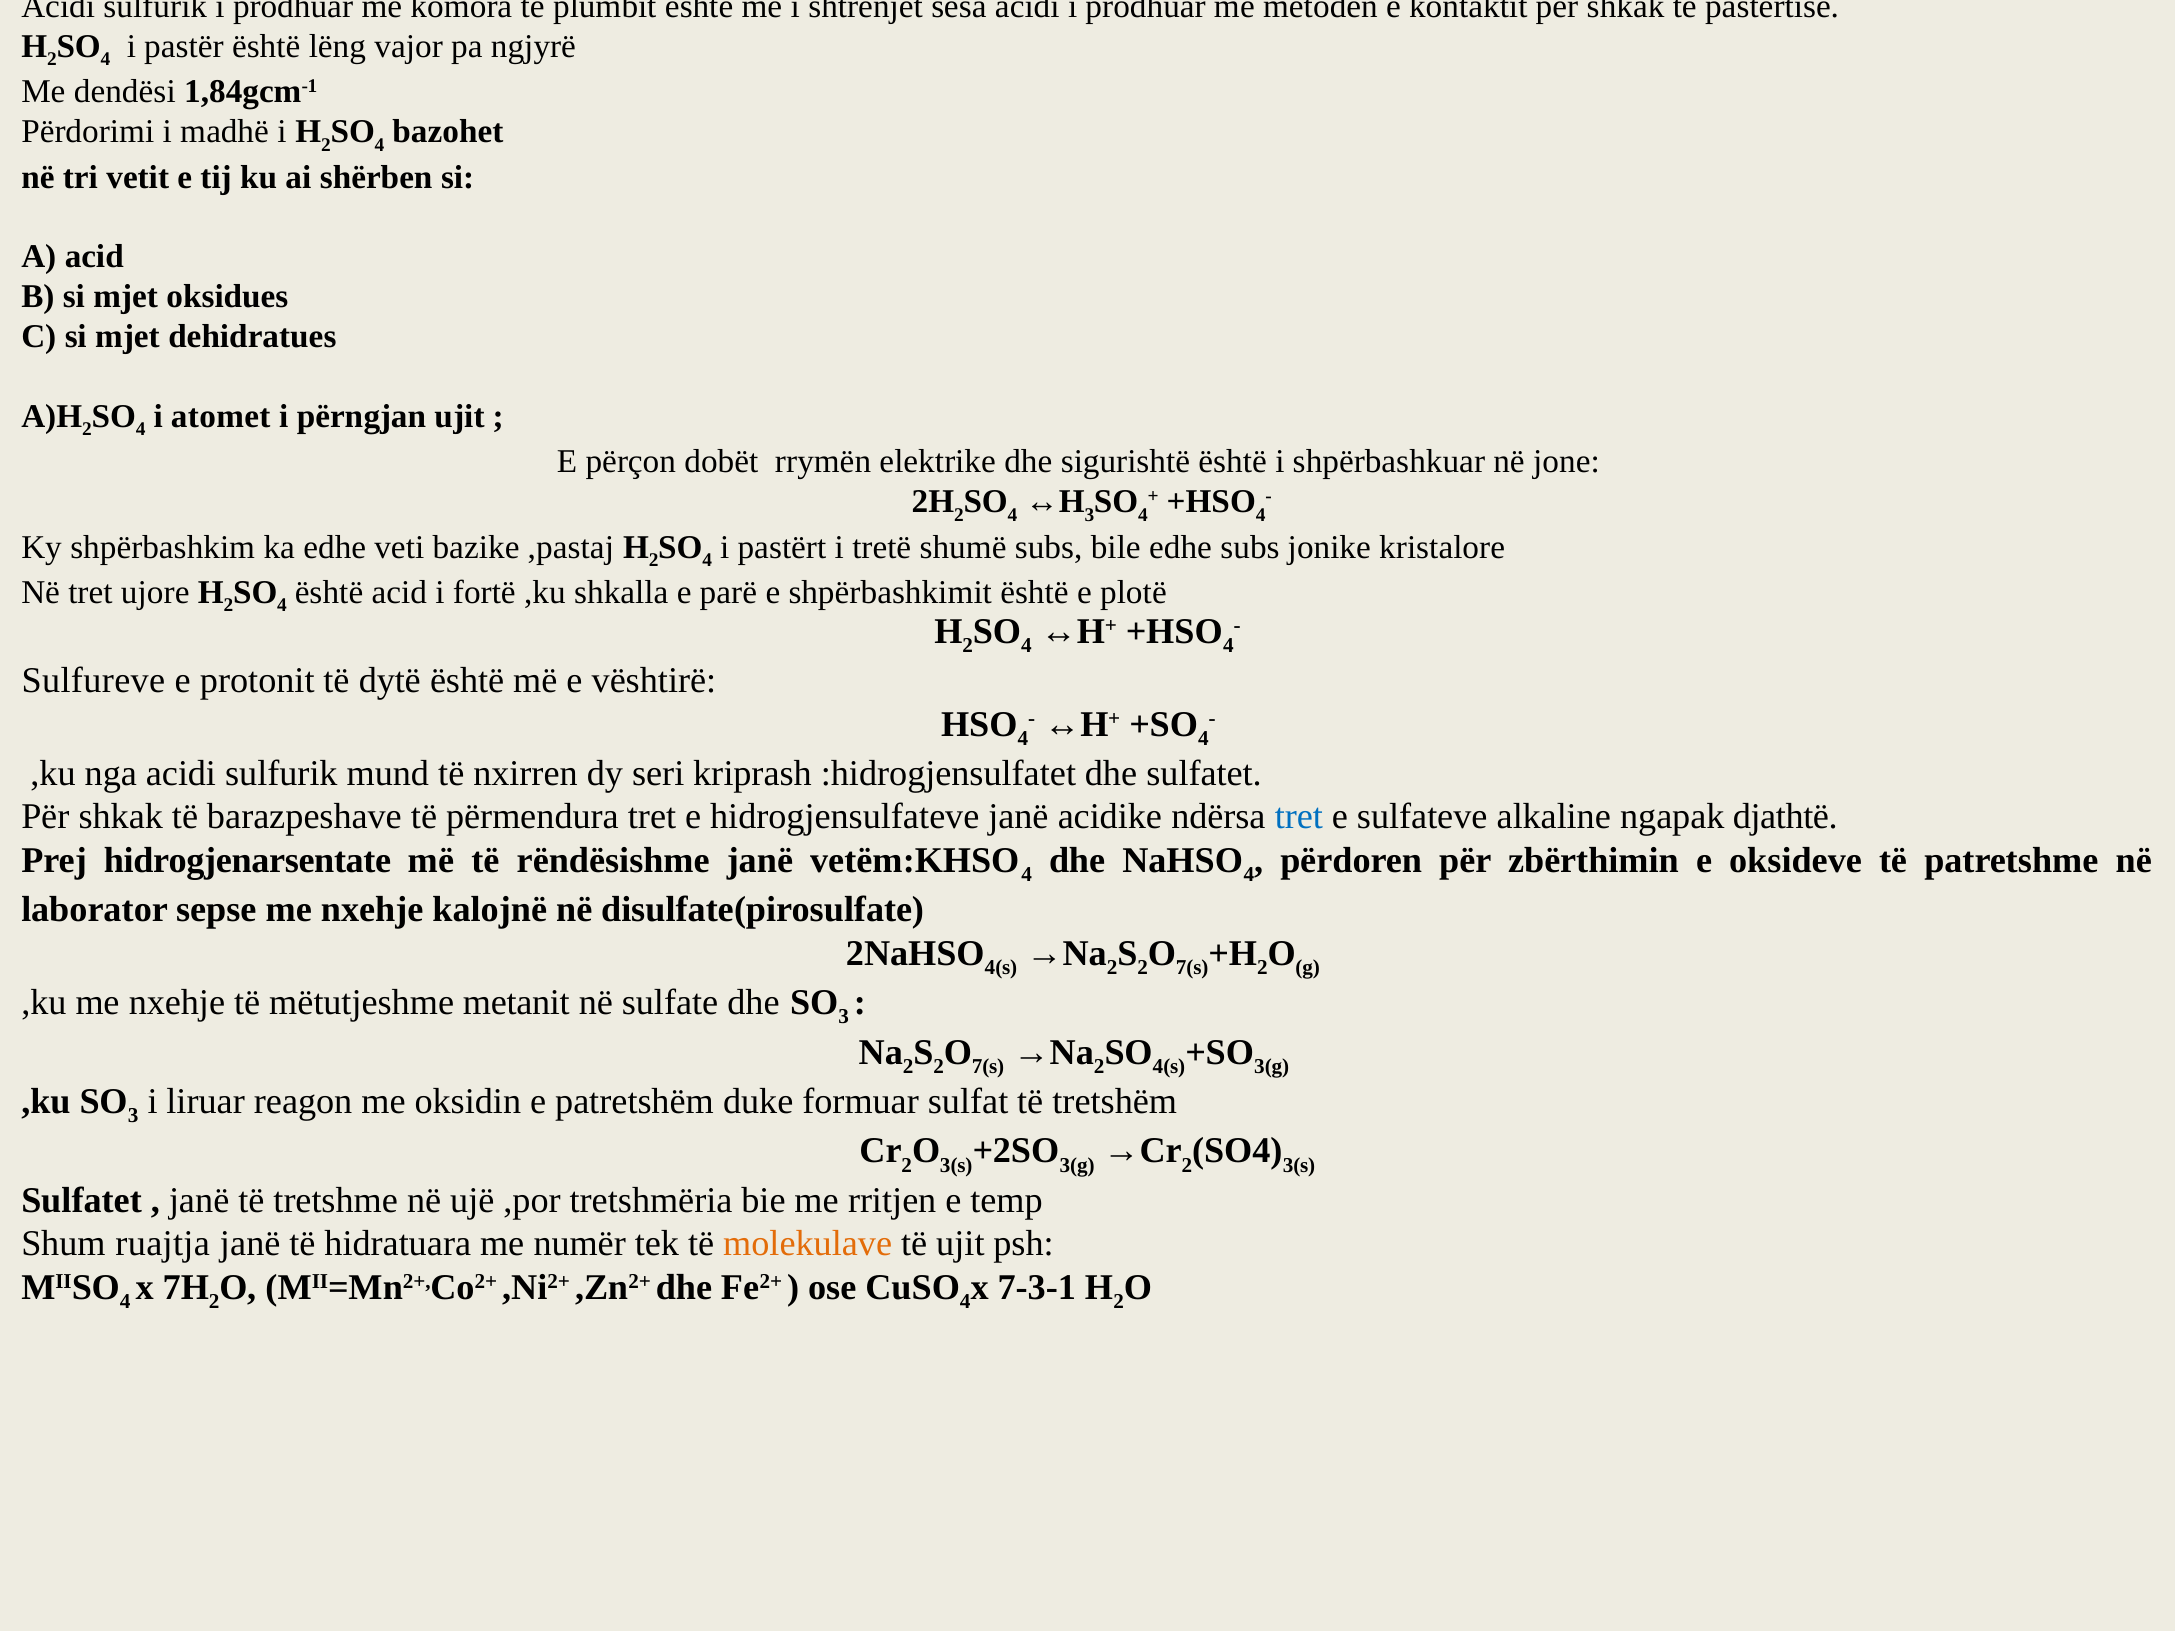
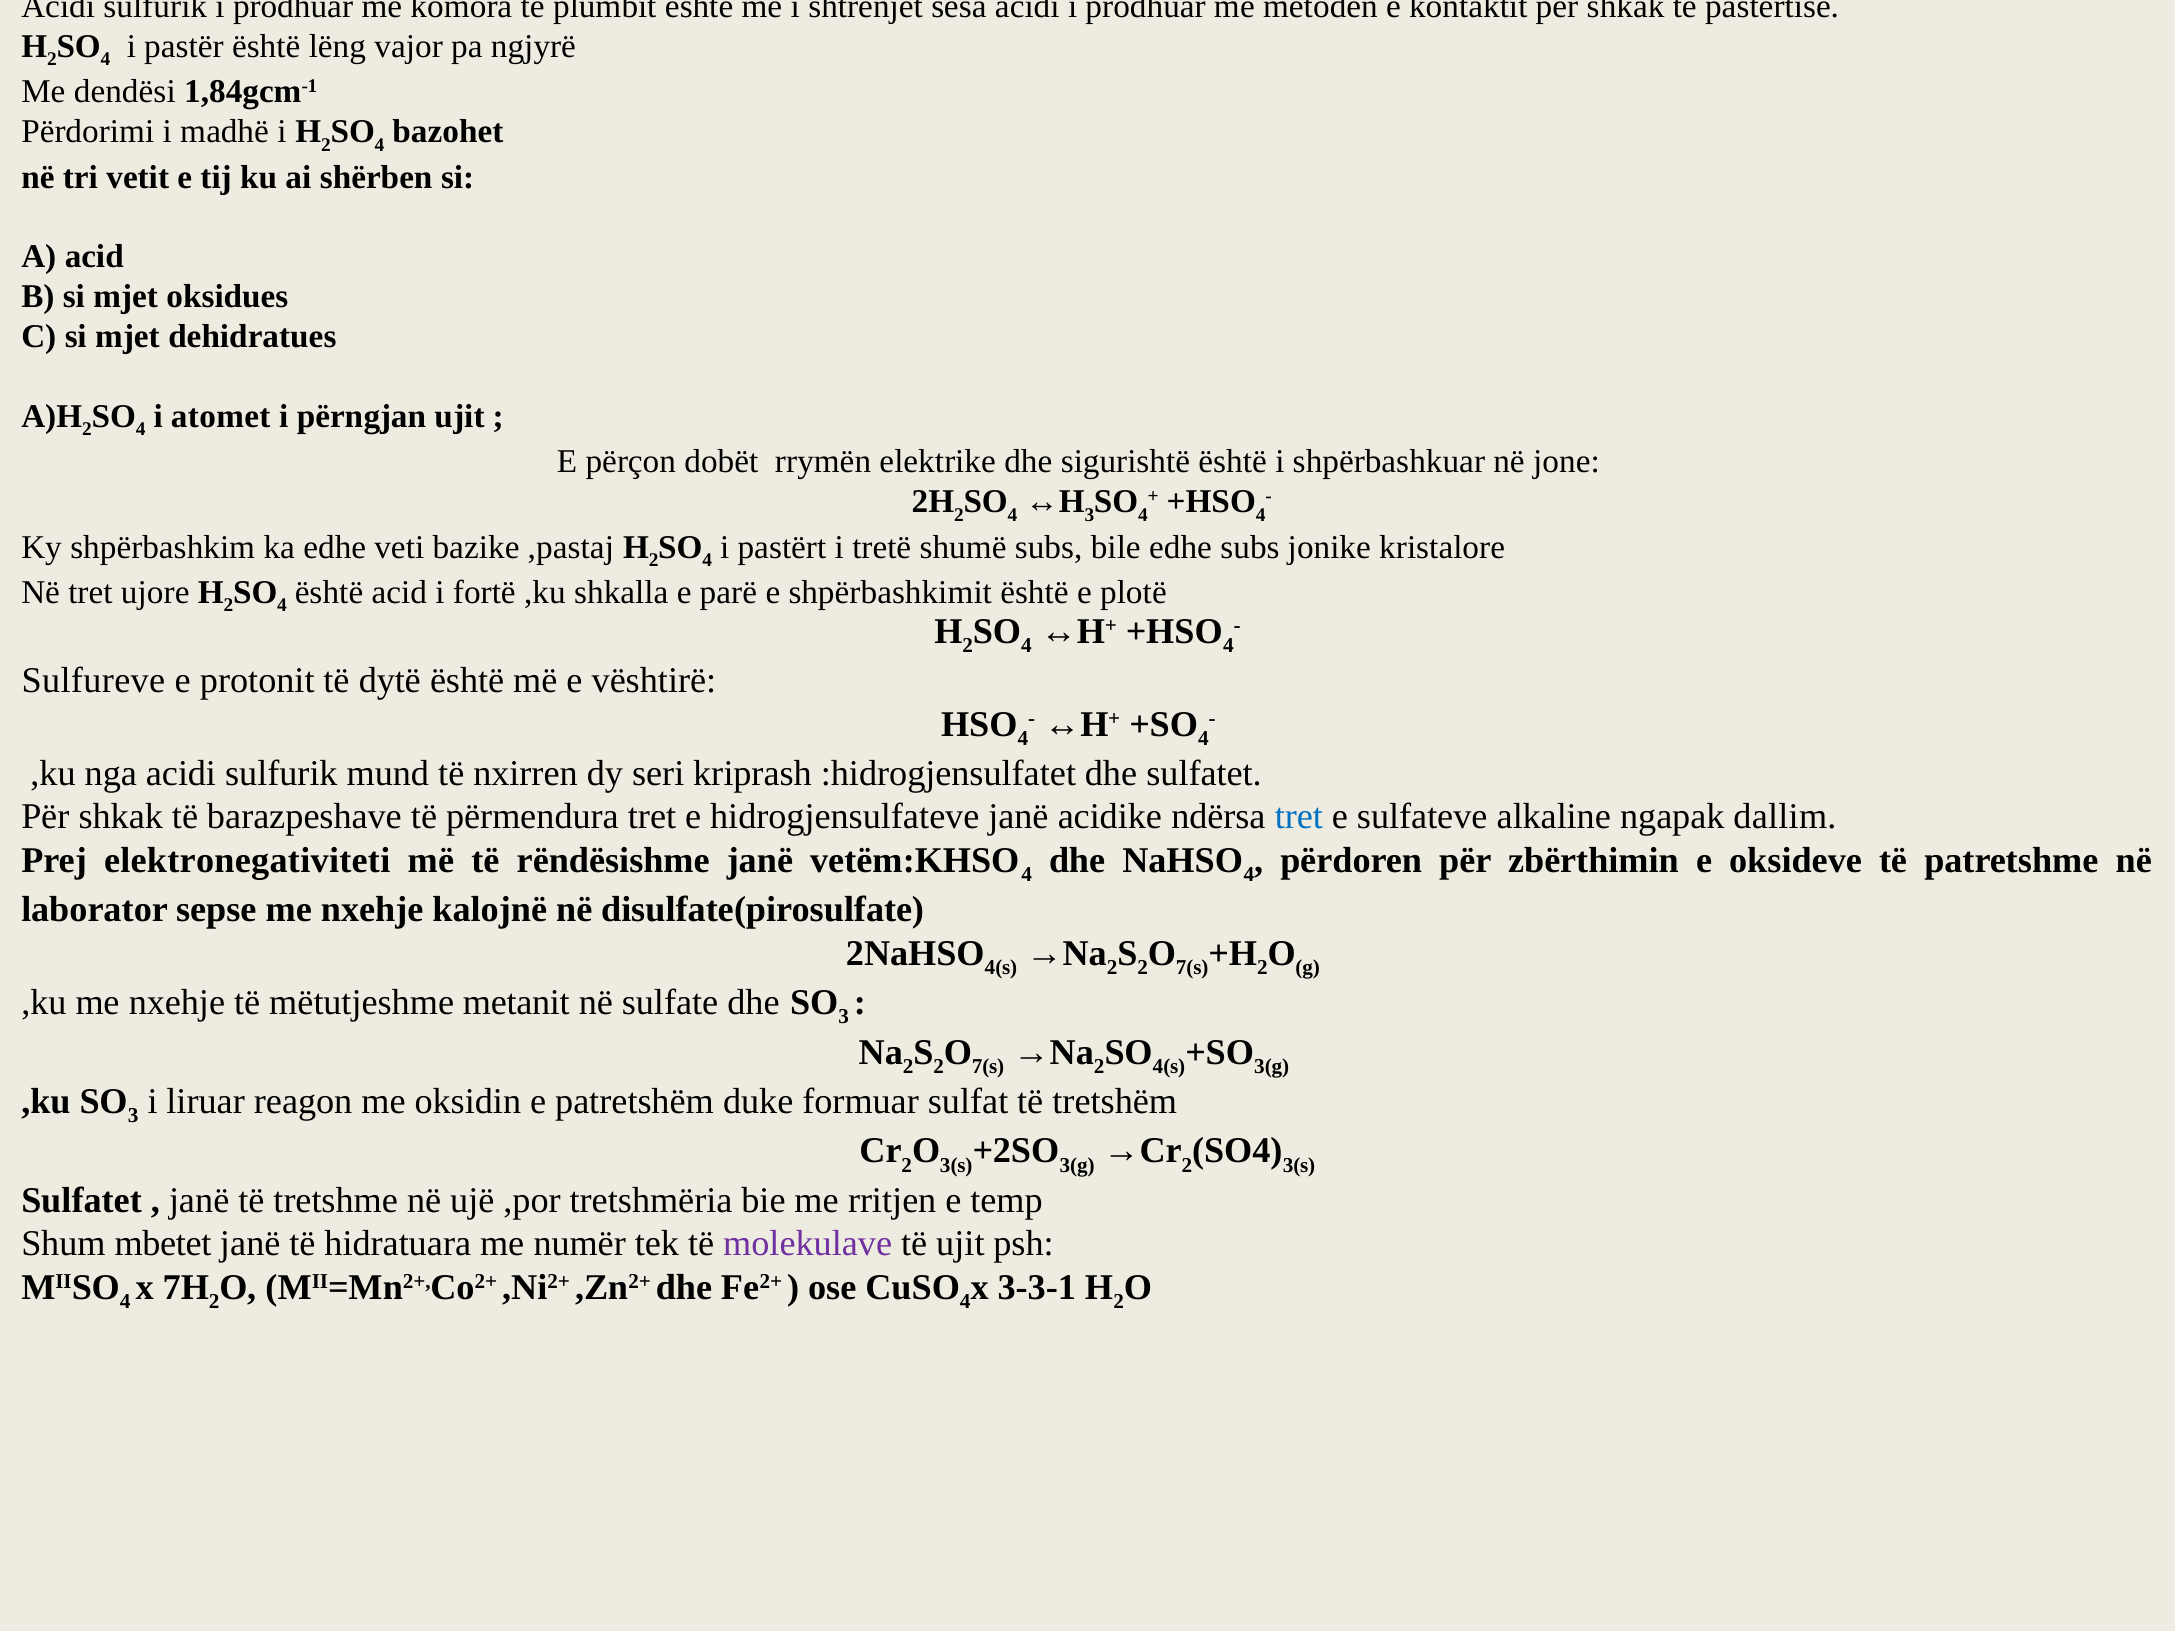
djathtë: djathtë -> dallim
hidrogjenarsentate: hidrogjenarsentate -> elektronegativiteti
ruajtja: ruajtja -> mbetet
molekulave colour: orange -> purple
7-3-1: 7-3-1 -> 3-3-1
